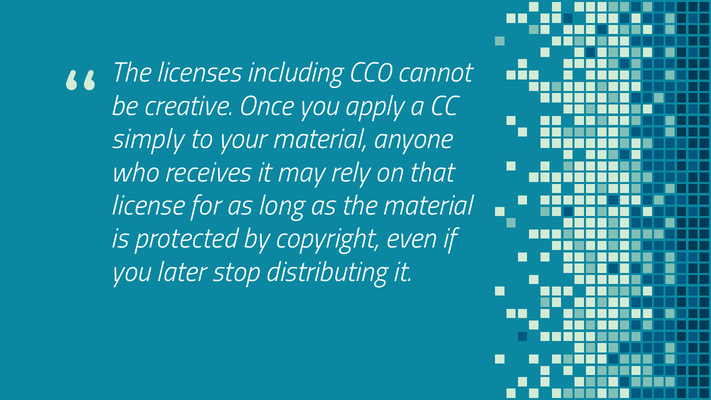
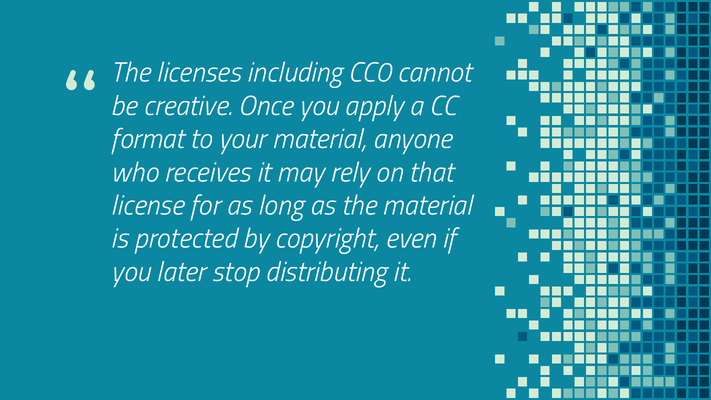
simply: simply -> format
